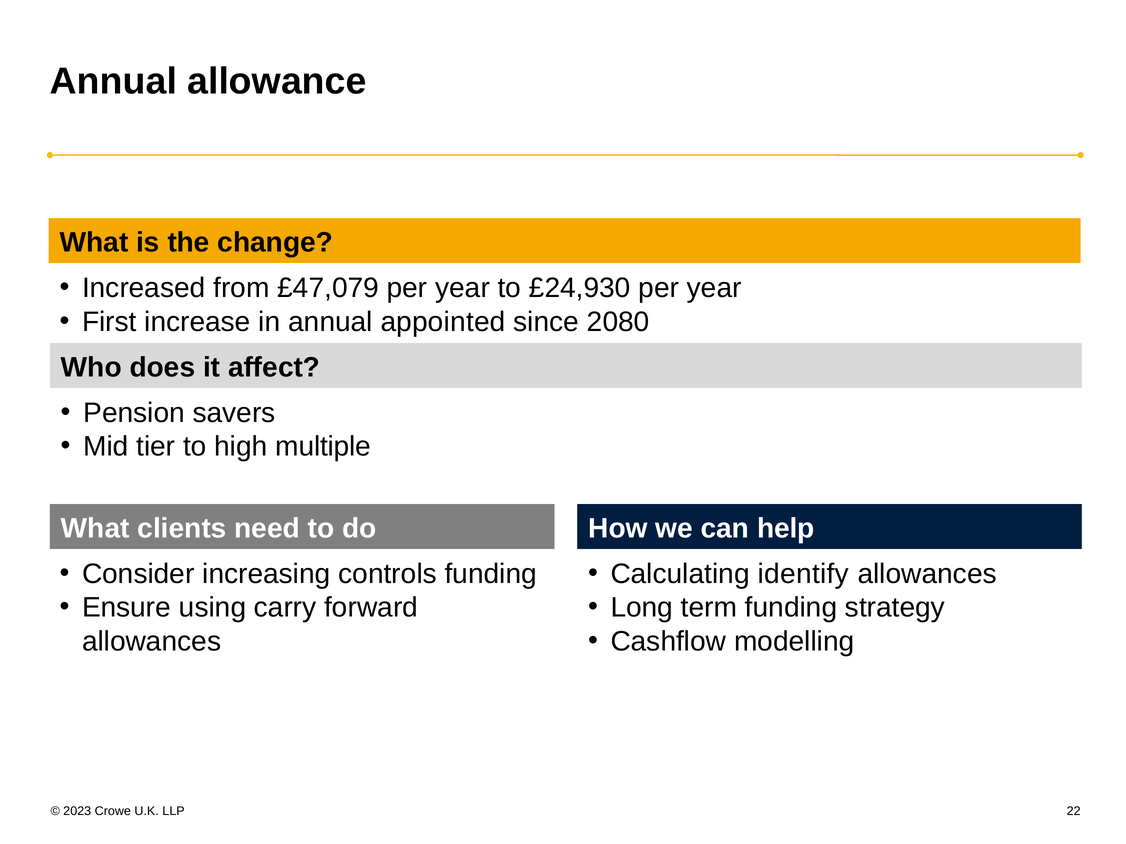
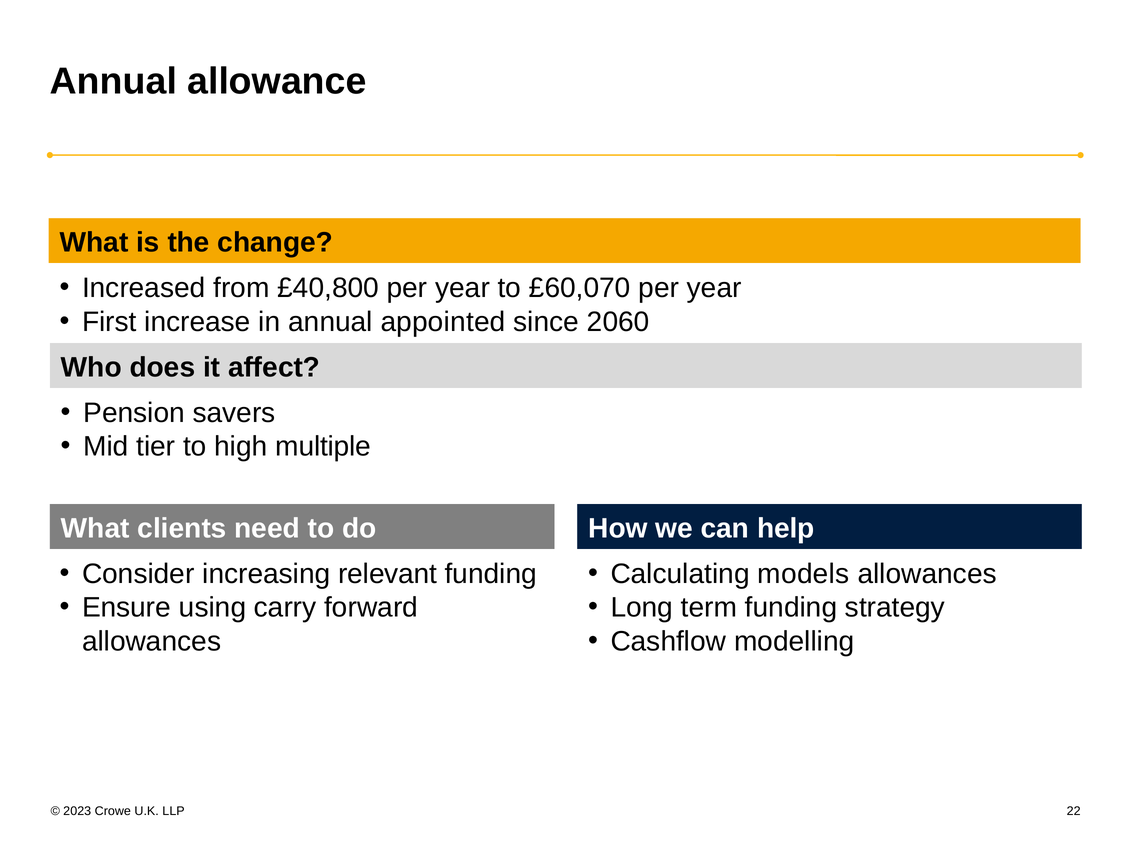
£47,079: £47,079 -> £40,800
£24,930: £24,930 -> £60,070
2080: 2080 -> 2060
controls: controls -> relevant
identify: identify -> models
